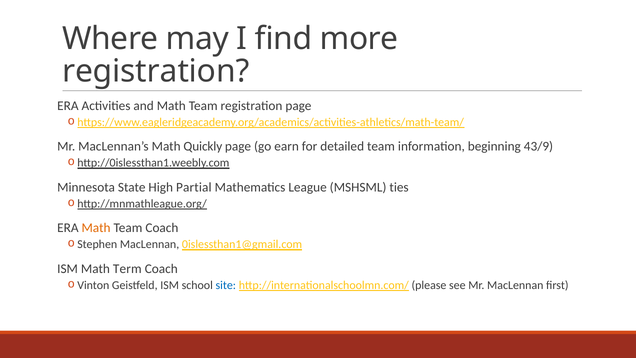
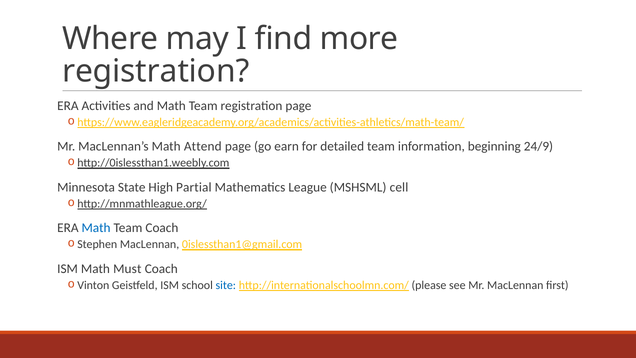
Quickly: Quickly -> Attend
43/9: 43/9 -> 24/9
ties: ties -> cell
Math at (96, 228) colour: orange -> blue
Term: Term -> Must
